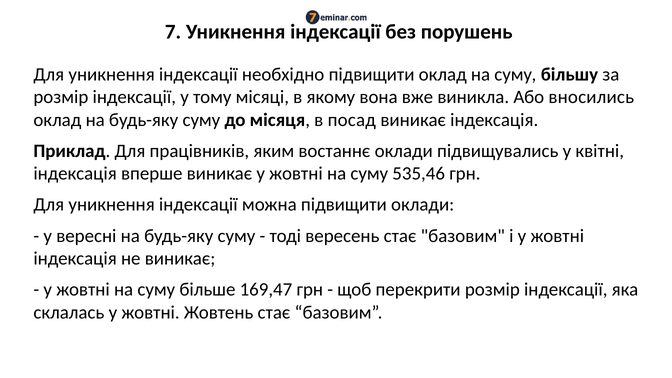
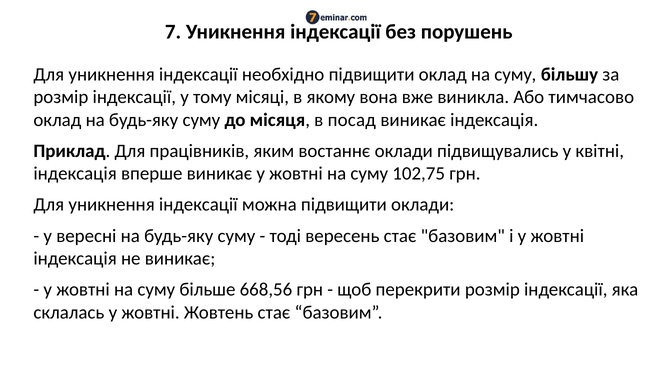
вносились: вносились -> тимчасово
535,46: 535,46 -> 102,75
169,47: 169,47 -> 668,56
